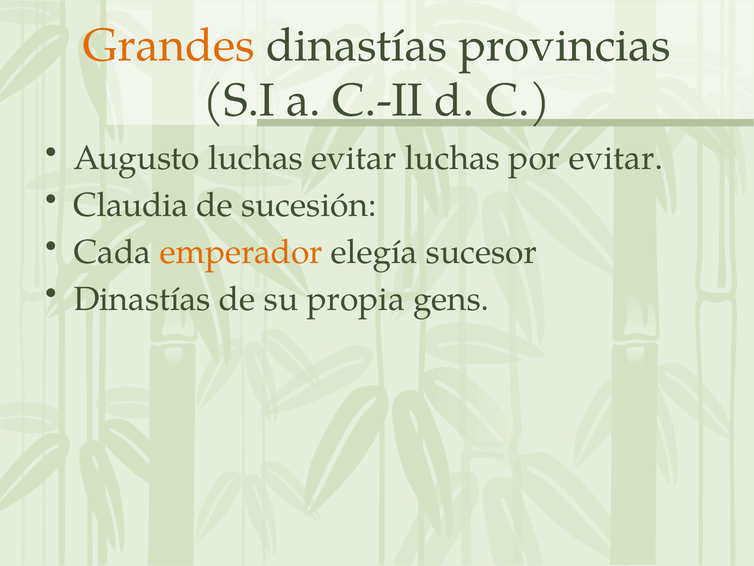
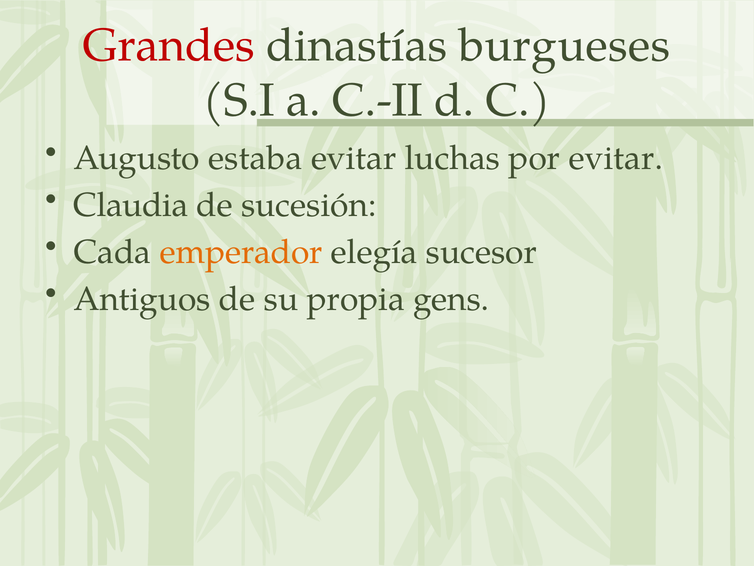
Grandes colour: orange -> red
provincias: provincias -> burgueses
Augusto luchas: luchas -> estaba
Dinastías at (142, 299): Dinastías -> Antiguos
